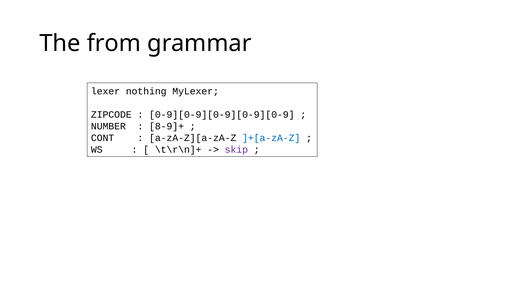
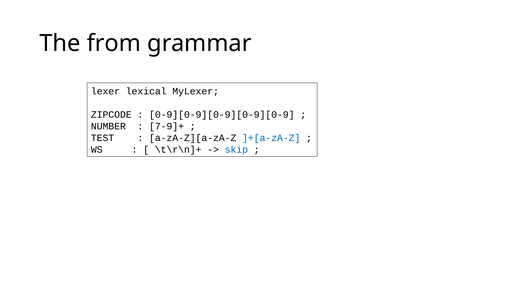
nothing: nothing -> lexical
8-9]+: 8-9]+ -> 7-9]+
CONT: CONT -> TEST
skip colour: purple -> blue
